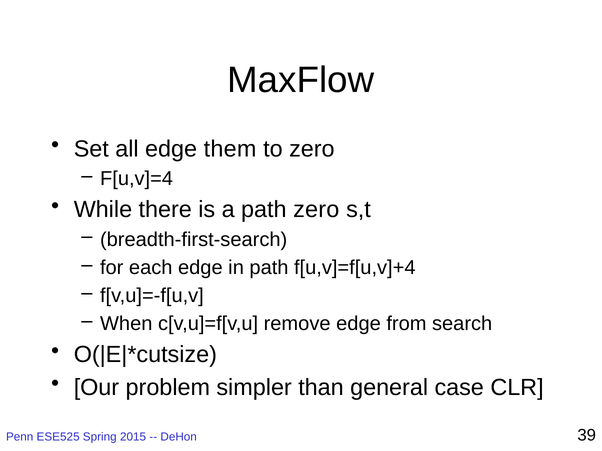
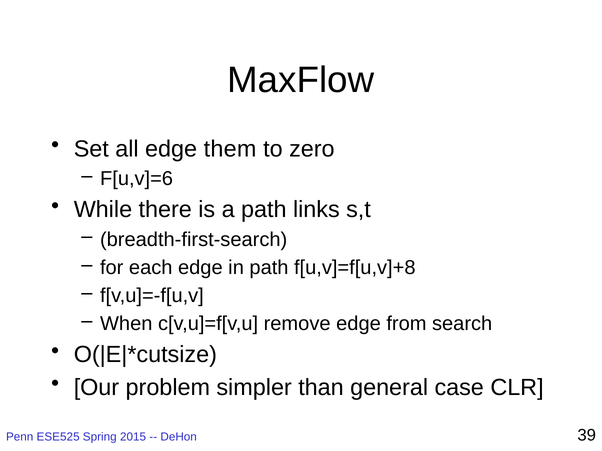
F[u,v]=4: F[u,v]=4 -> F[u,v]=6
path zero: zero -> links
f[u,v]=f[u,v]+4: f[u,v]=f[u,v]+4 -> f[u,v]=f[u,v]+8
